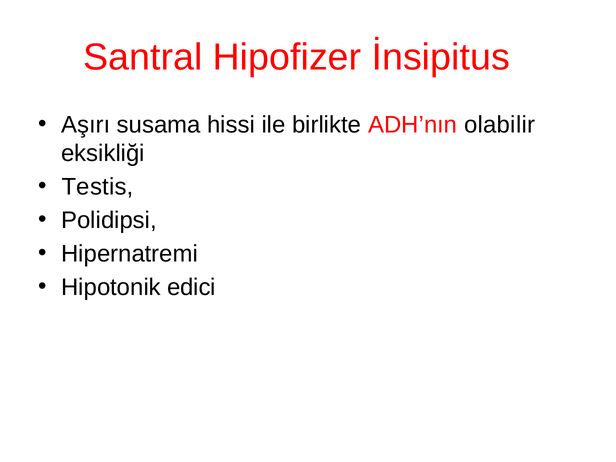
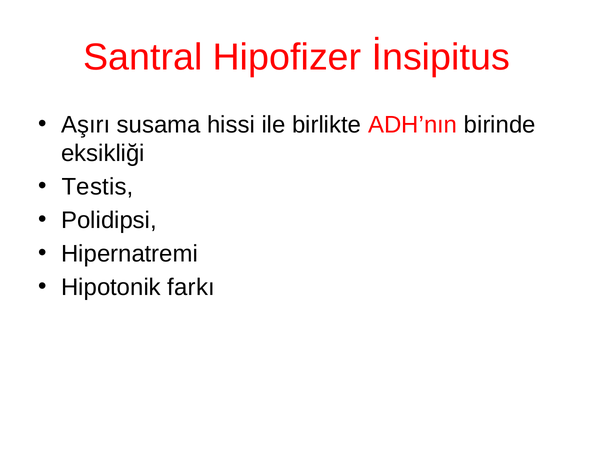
olabilir: olabilir -> birinde
edici: edici -> farkı
